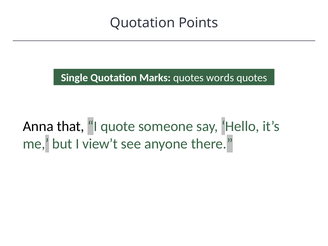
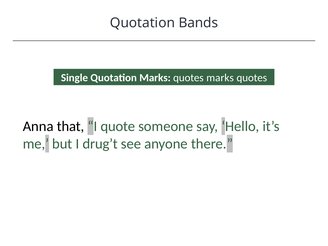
Points: Points -> Bands
quotes words: words -> marks
view’t: view’t -> drug’t
